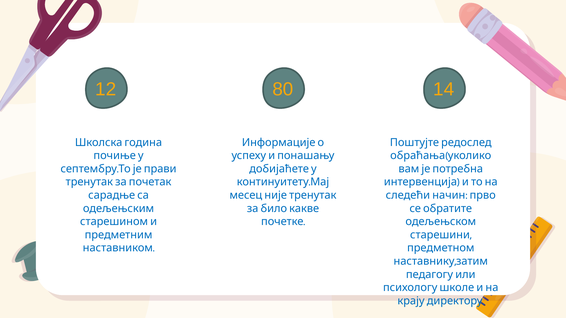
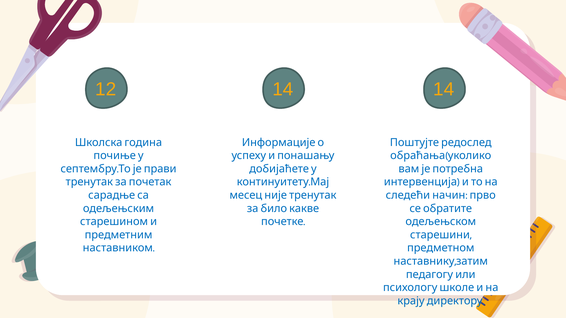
12 80: 80 -> 14
